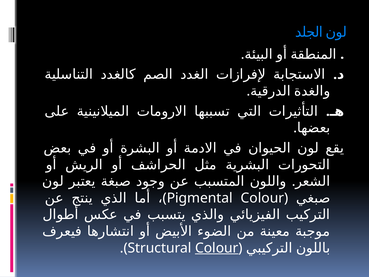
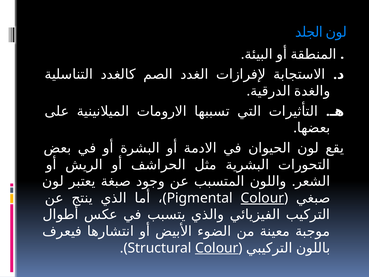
Colour at (262, 198) underline: none -> present
